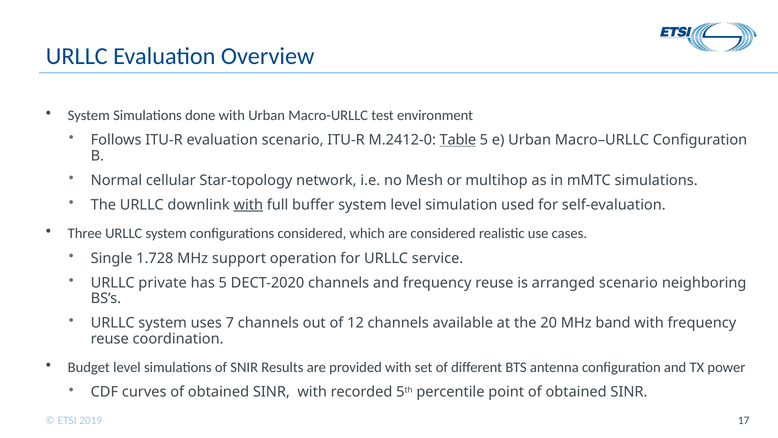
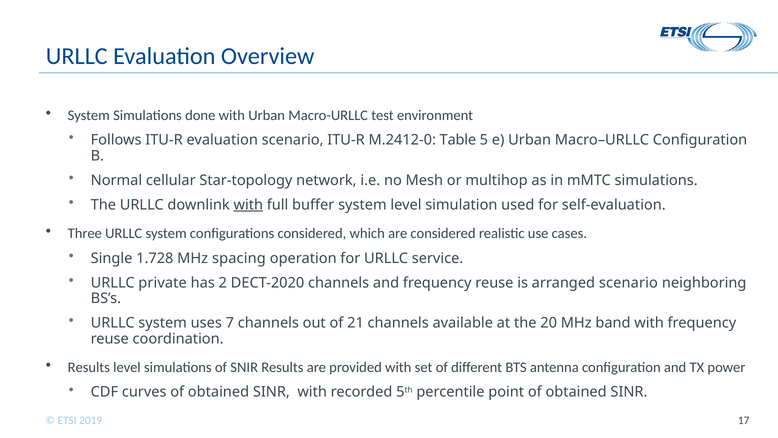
Table underline: present -> none
support: support -> spacing
has 5: 5 -> 2
12: 12 -> 21
Budget at (89, 367): Budget -> Results
